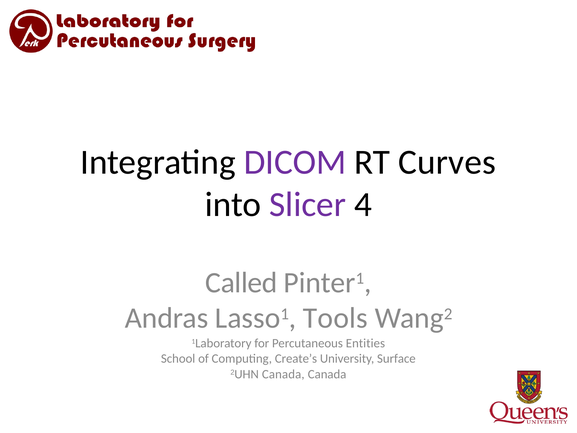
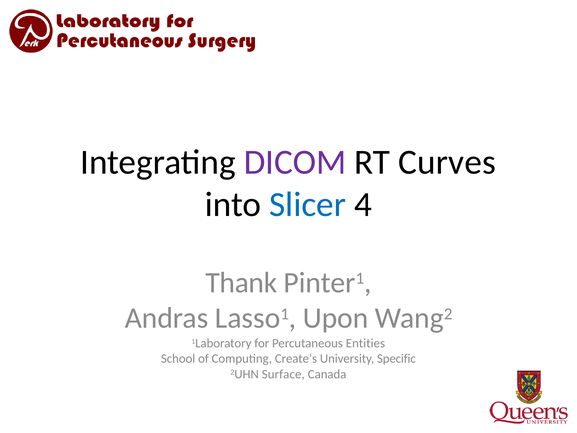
Slicer colour: purple -> blue
Called: Called -> Thank
Tools: Tools -> Upon
Surface: Surface -> Specific
2UHN Canada: Canada -> Surface
